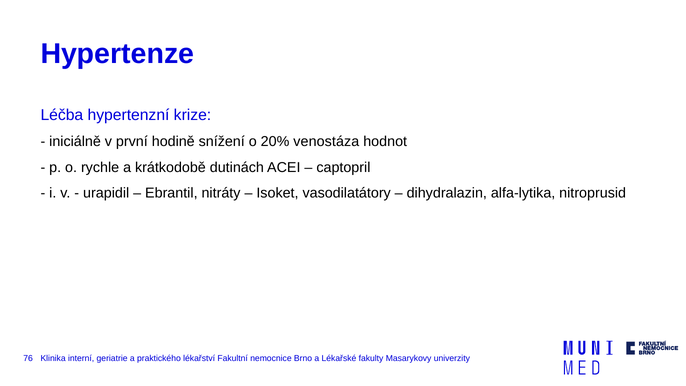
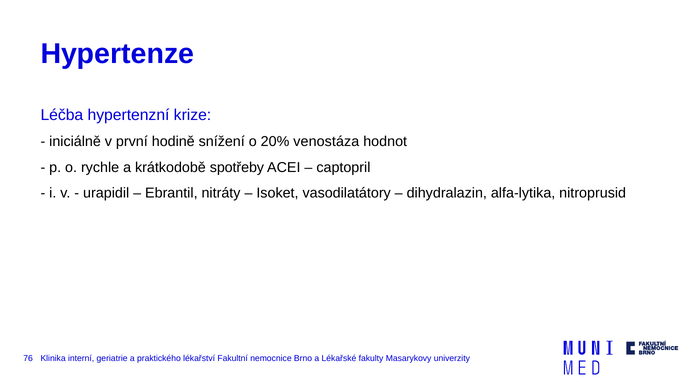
dutinách: dutinách -> spotřeby
